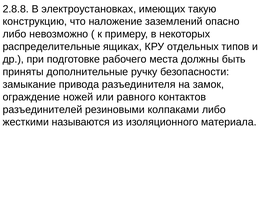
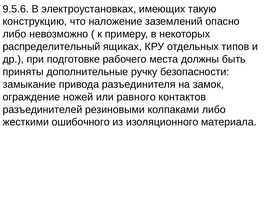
2.8.8: 2.8.8 -> 9.5.6
распределительные: распределительные -> распределительный
называются: называются -> ошибочного
